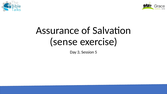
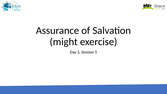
sense: sense -> might
